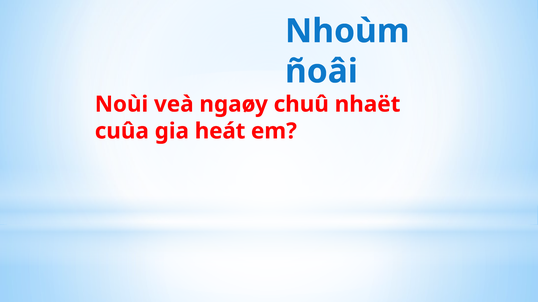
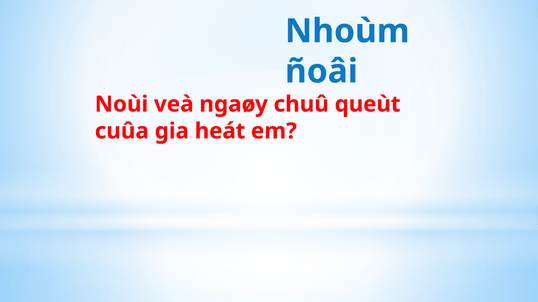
nhaët: nhaët -> queùt
